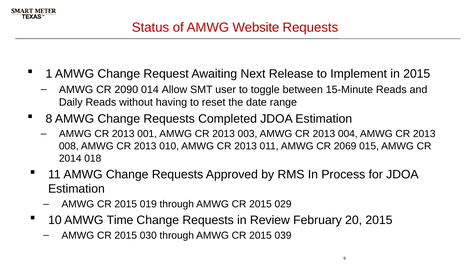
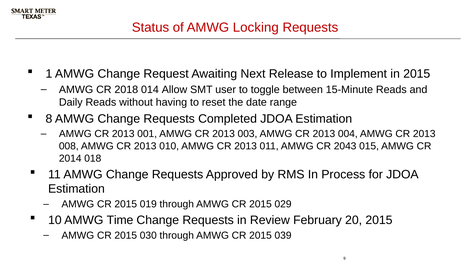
Website: Website -> Locking
2090: 2090 -> 2018
2069: 2069 -> 2043
